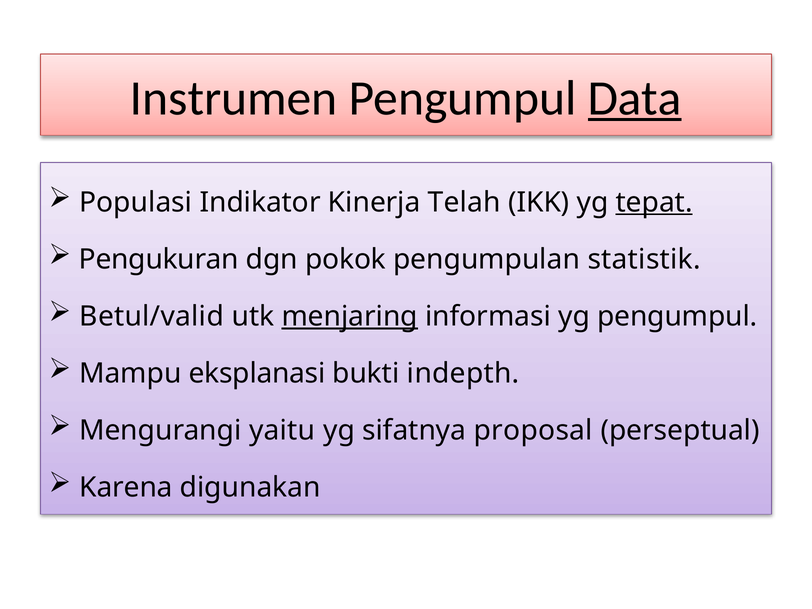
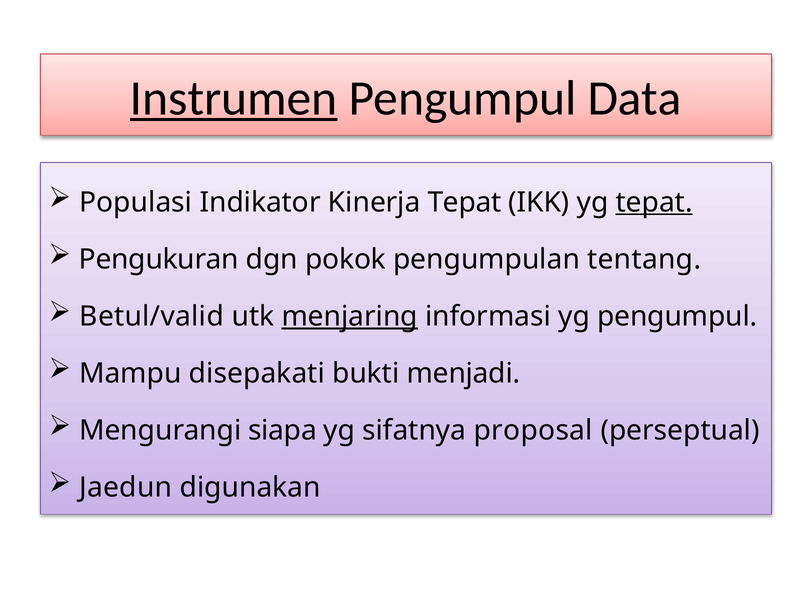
Instrumen underline: none -> present
Data underline: present -> none
Kinerja Telah: Telah -> Tepat
statistik: statistik -> tentang
eksplanasi: eksplanasi -> disepakati
indepth: indepth -> menjadi
yaitu: yaitu -> siapa
Karena: Karena -> Jaedun
